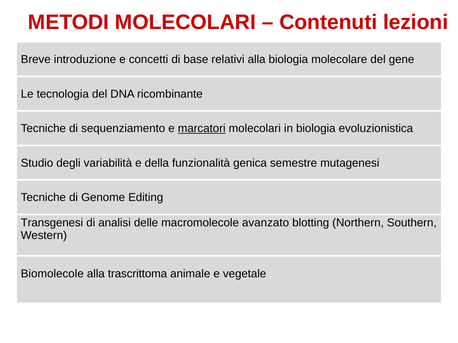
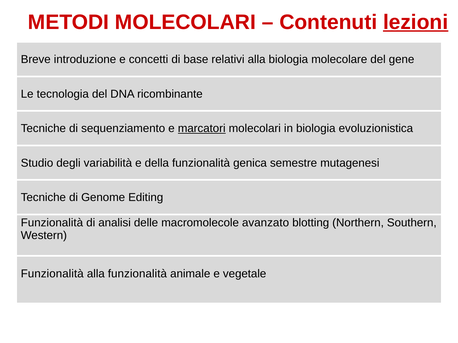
lezioni underline: none -> present
Transgenesi at (52, 223): Transgenesi -> Funzionalità
Biomolecole at (52, 274): Biomolecole -> Funzionalità
alla trascrittoma: trascrittoma -> funzionalità
